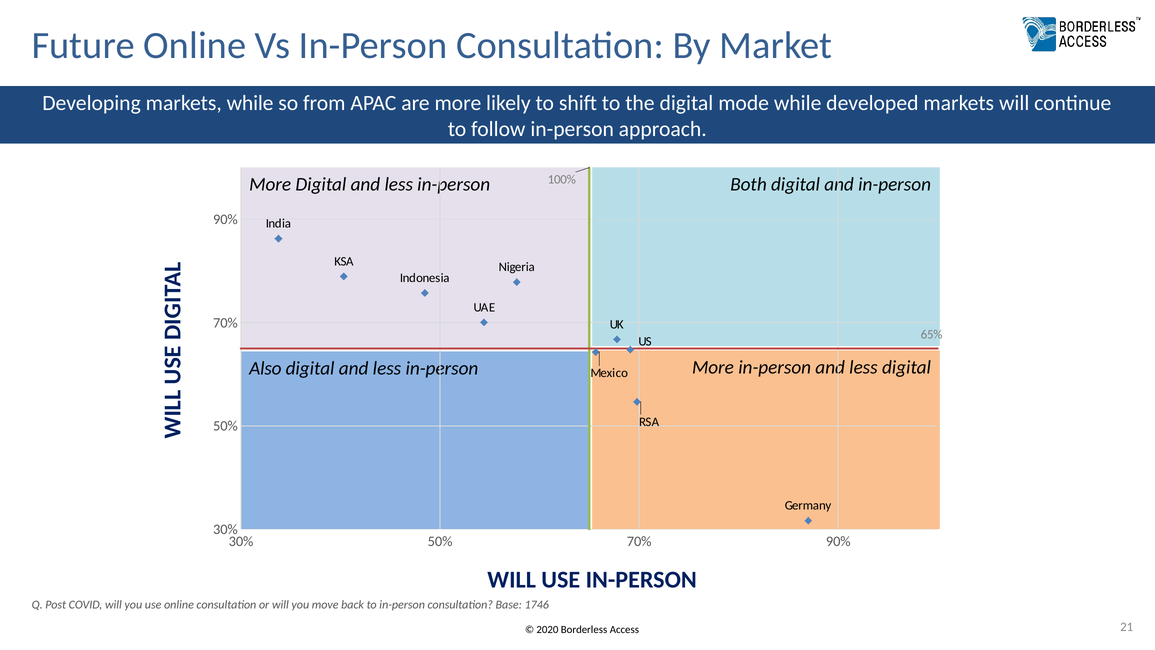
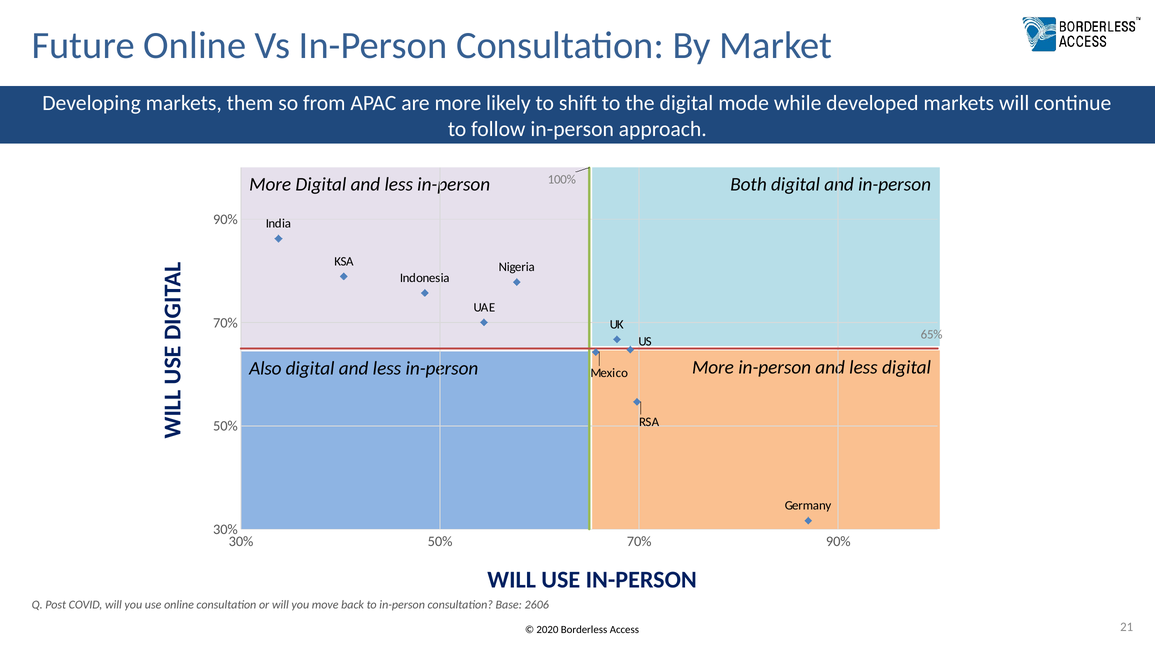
markets while: while -> them
1746: 1746 -> 2606
